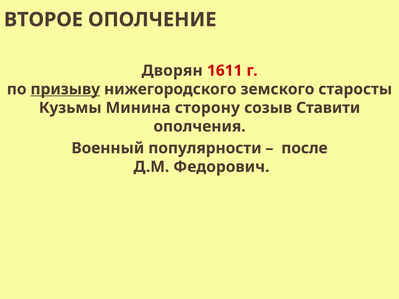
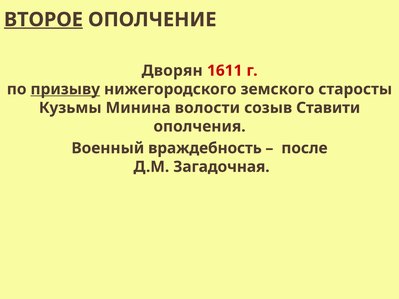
ВТОРОЕ underline: none -> present
сторону: сторону -> волости
популярности: популярности -> враждебность
Федорович: Федорович -> Загадочная
